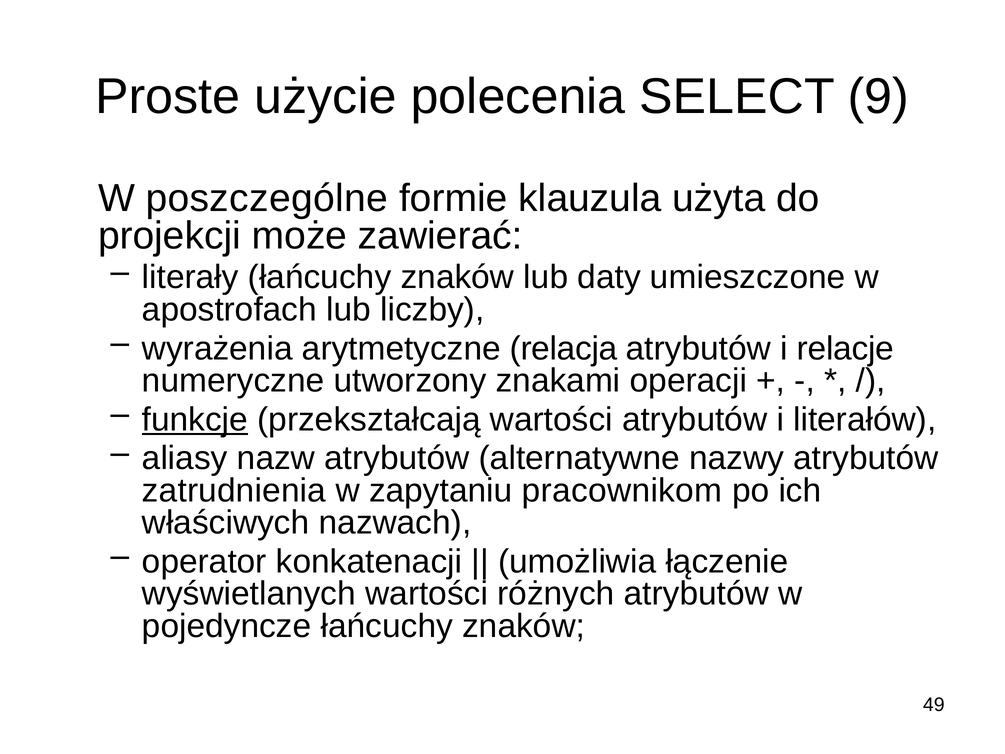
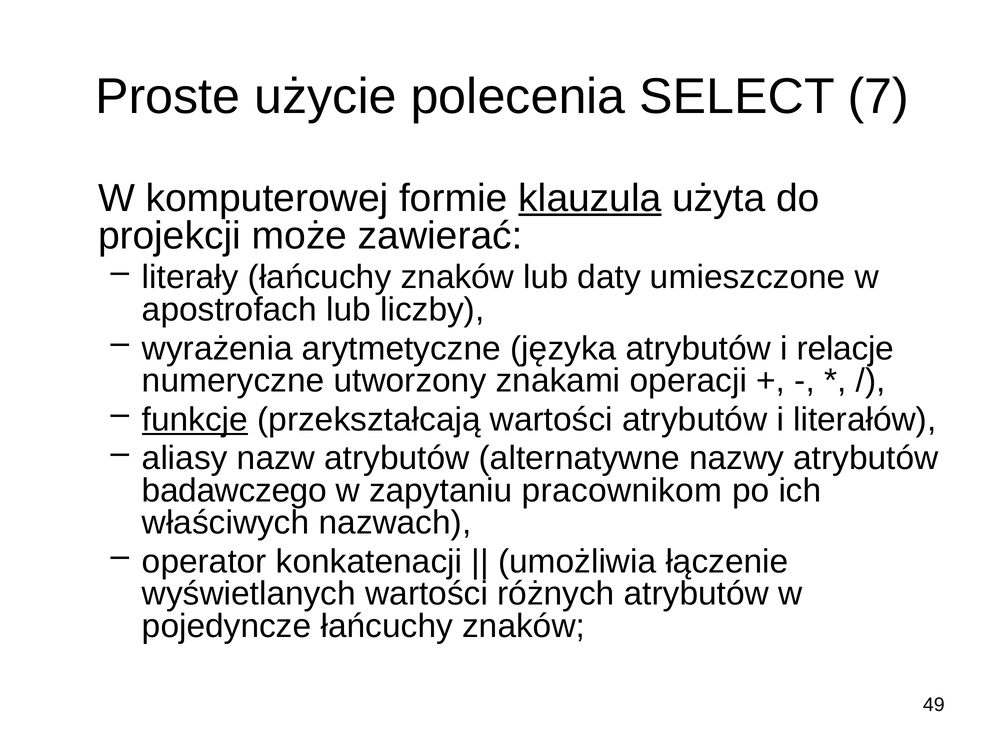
9: 9 -> 7
poszczególne: poszczególne -> komputerowej
klauzula underline: none -> present
relacja: relacja -> języka
zatrudnienia: zatrudnienia -> badawczego
